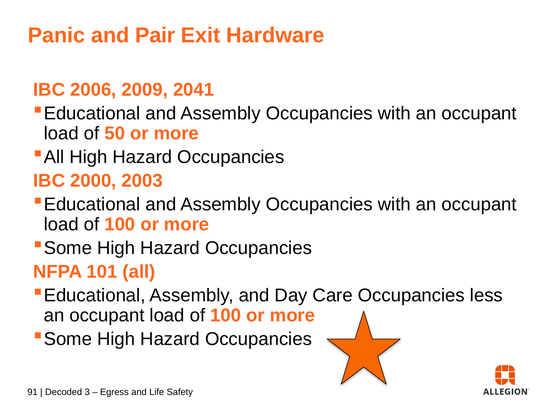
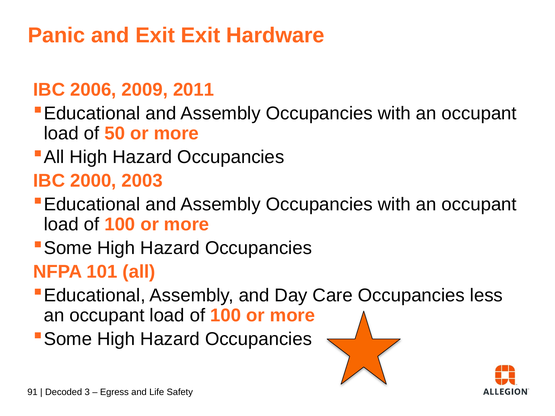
and Pair: Pair -> Exit
2041: 2041 -> 2011
